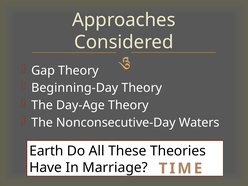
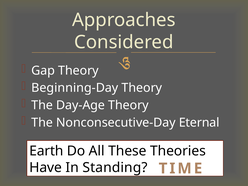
Waters: Waters -> Eternal
Marriage: Marriage -> Standing
